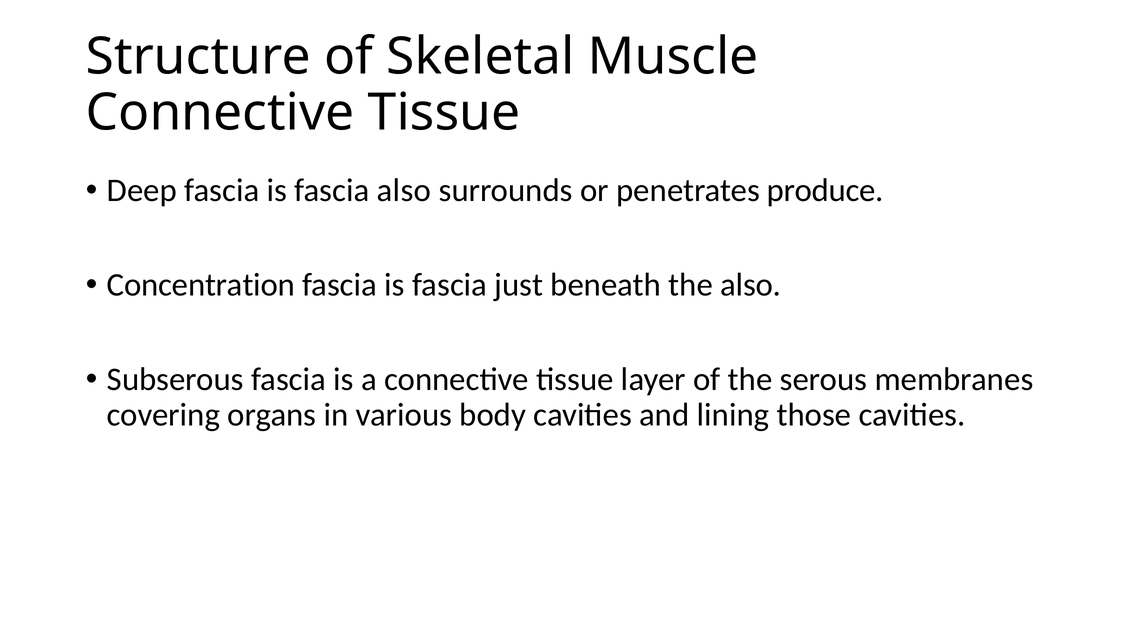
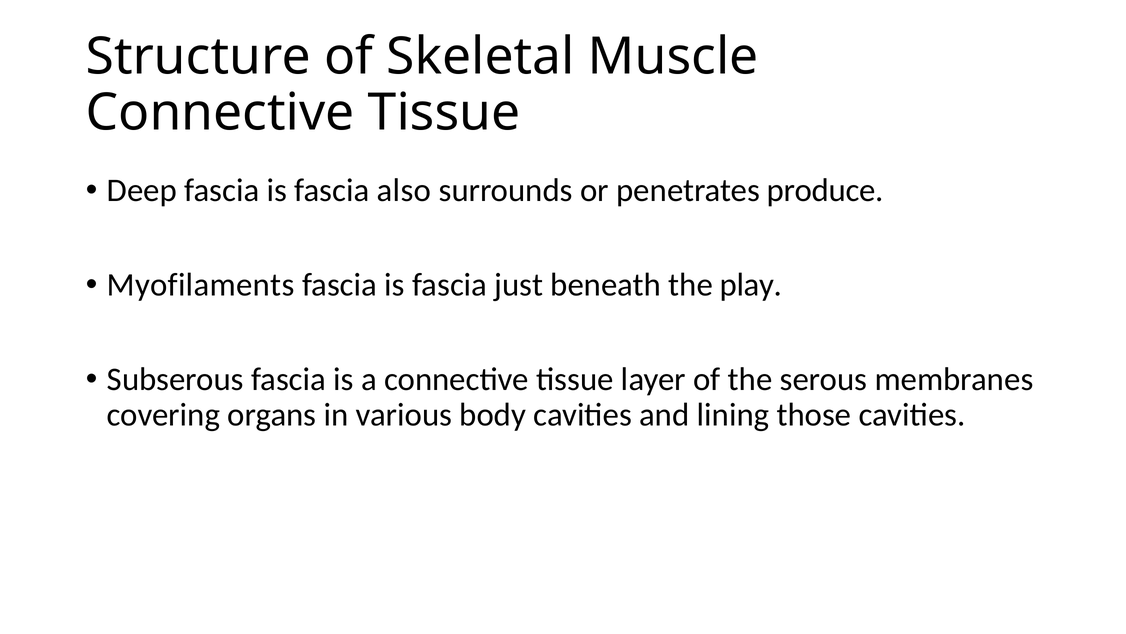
Concentration: Concentration -> Myofilaments
the also: also -> play
